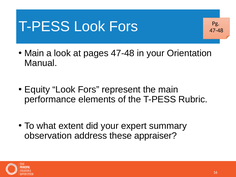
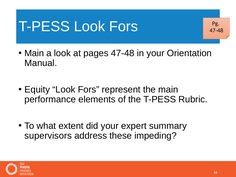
observation: observation -> supervisors
appraiser: appraiser -> impeding
